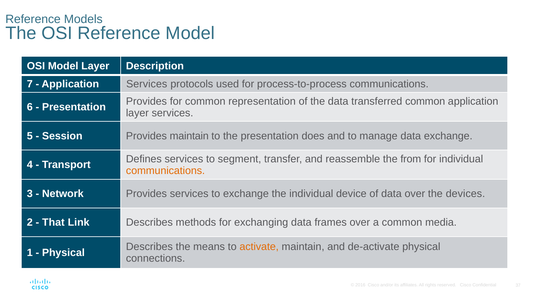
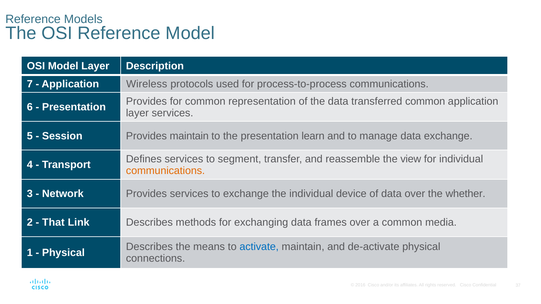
Application Services: Services -> Wireless
does: does -> learn
from: from -> view
devices: devices -> whether
activate colour: orange -> blue
